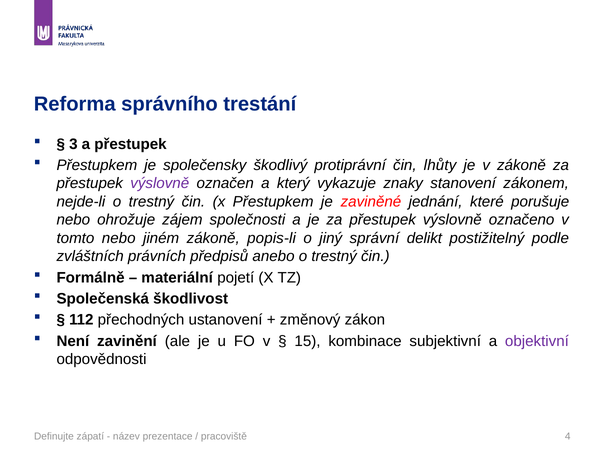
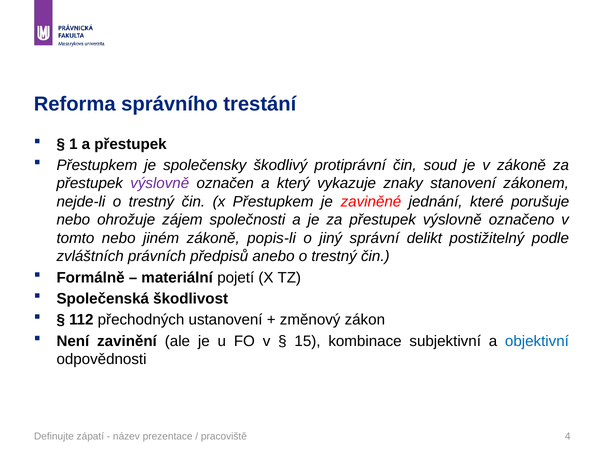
3: 3 -> 1
lhůty: lhůty -> soud
objektivní colour: purple -> blue
